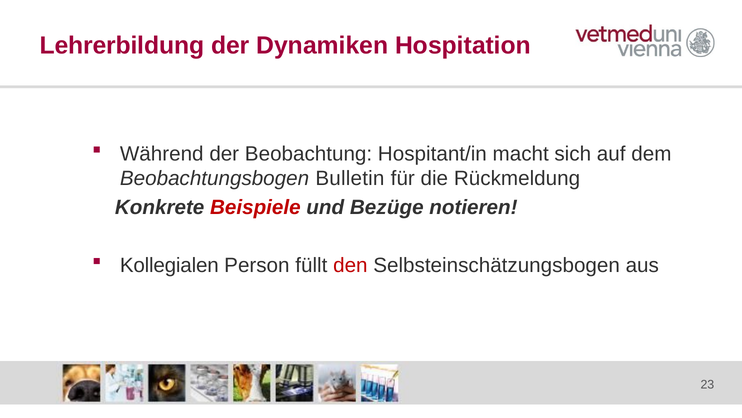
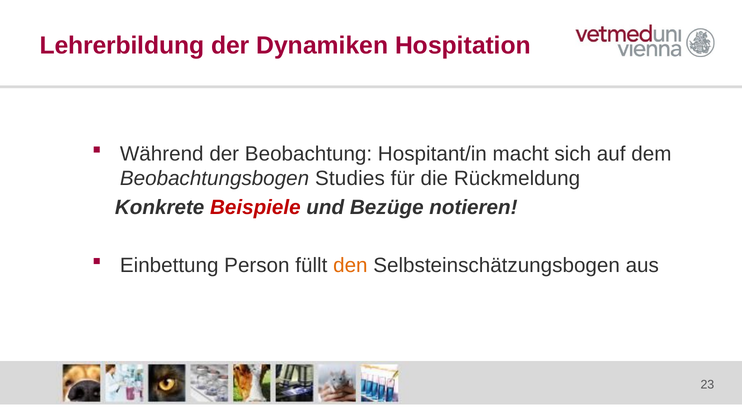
Bulletin: Bulletin -> Studies
Kollegialen: Kollegialen -> Einbettung
den colour: red -> orange
